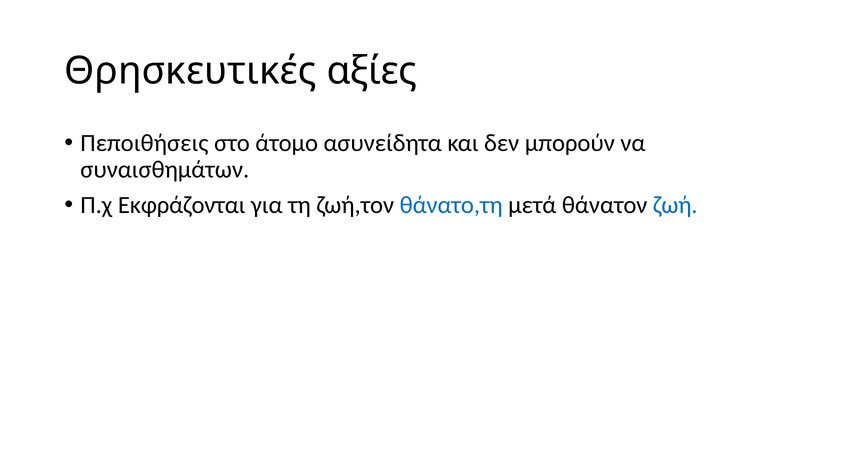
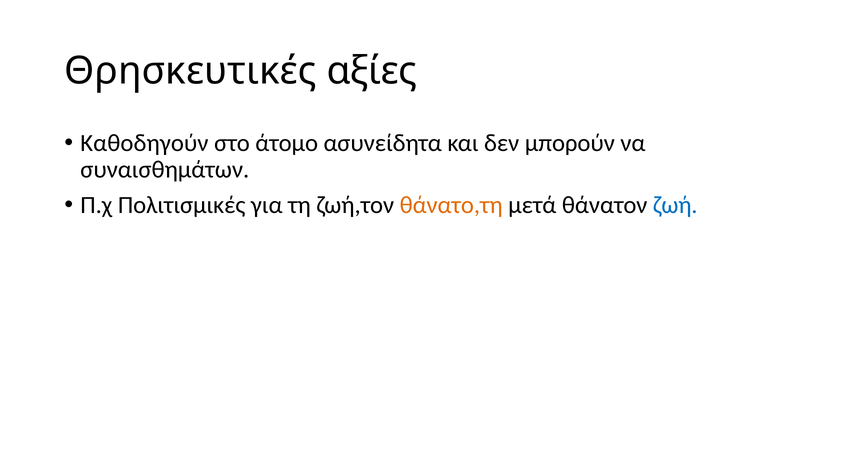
Πεποιθήσεις: Πεποιθήσεις -> Καθοδηγούν
Εκφράζονται: Εκφράζονται -> Πολιτισμικές
θάνατο,τη colour: blue -> orange
